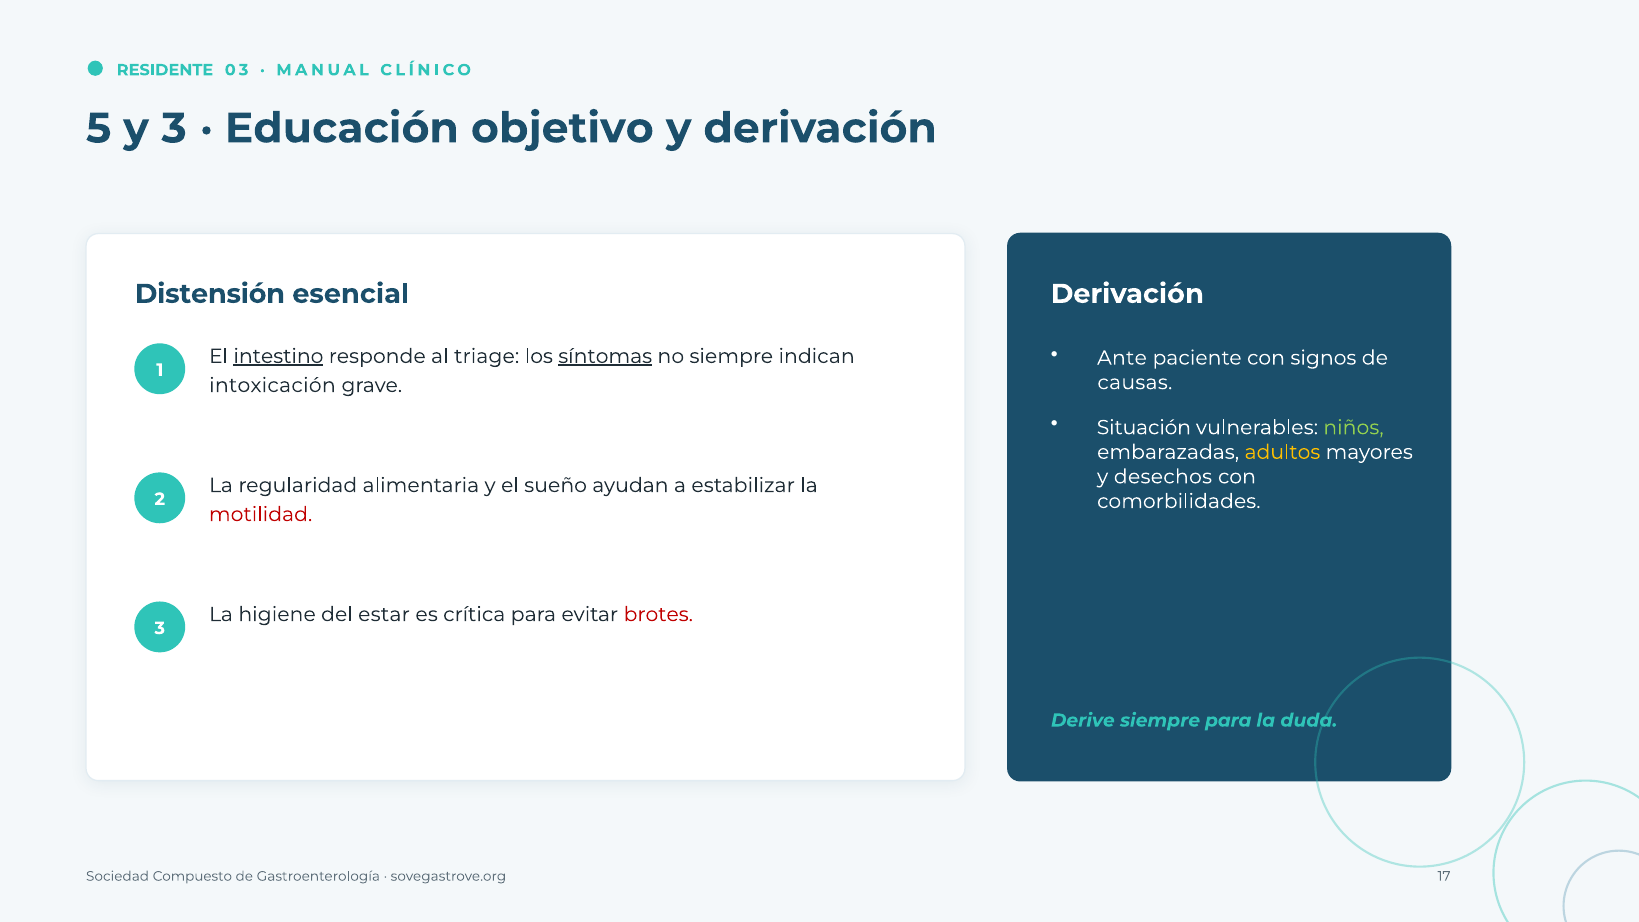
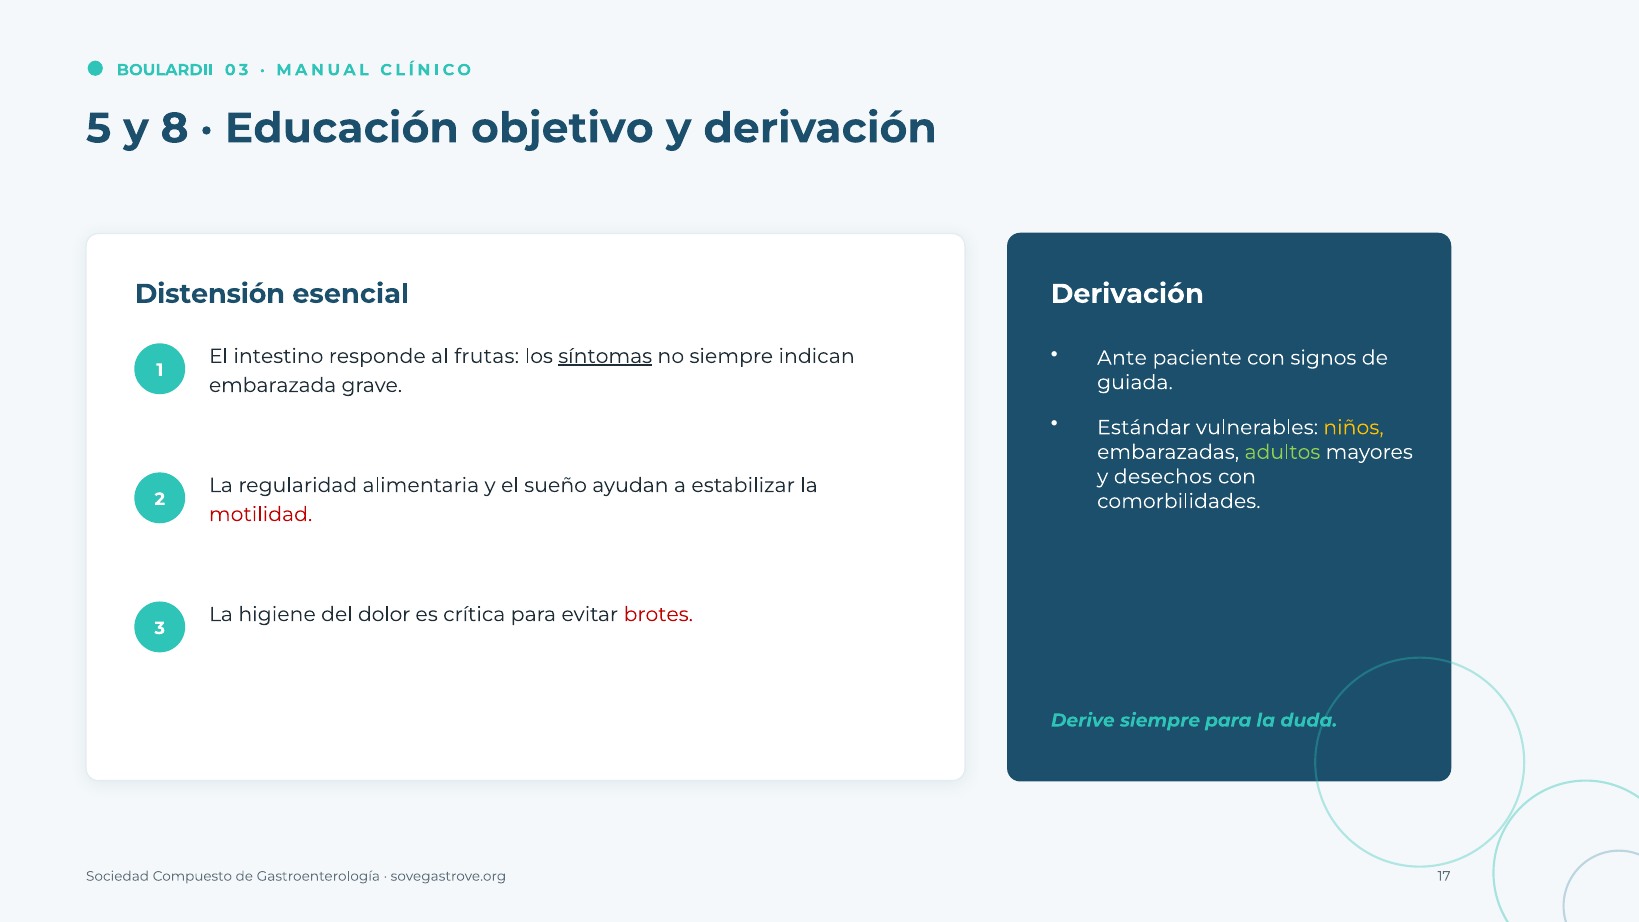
RESIDENTE: RESIDENTE -> BOULARDII
y 3: 3 -> 8
intestino underline: present -> none
triage: triage -> frutas
causas: causas -> guiada
intoxicación: intoxicación -> embarazada
Situación: Situación -> Estándar
niños colour: light green -> yellow
adultos colour: yellow -> light green
estar: estar -> dolor
